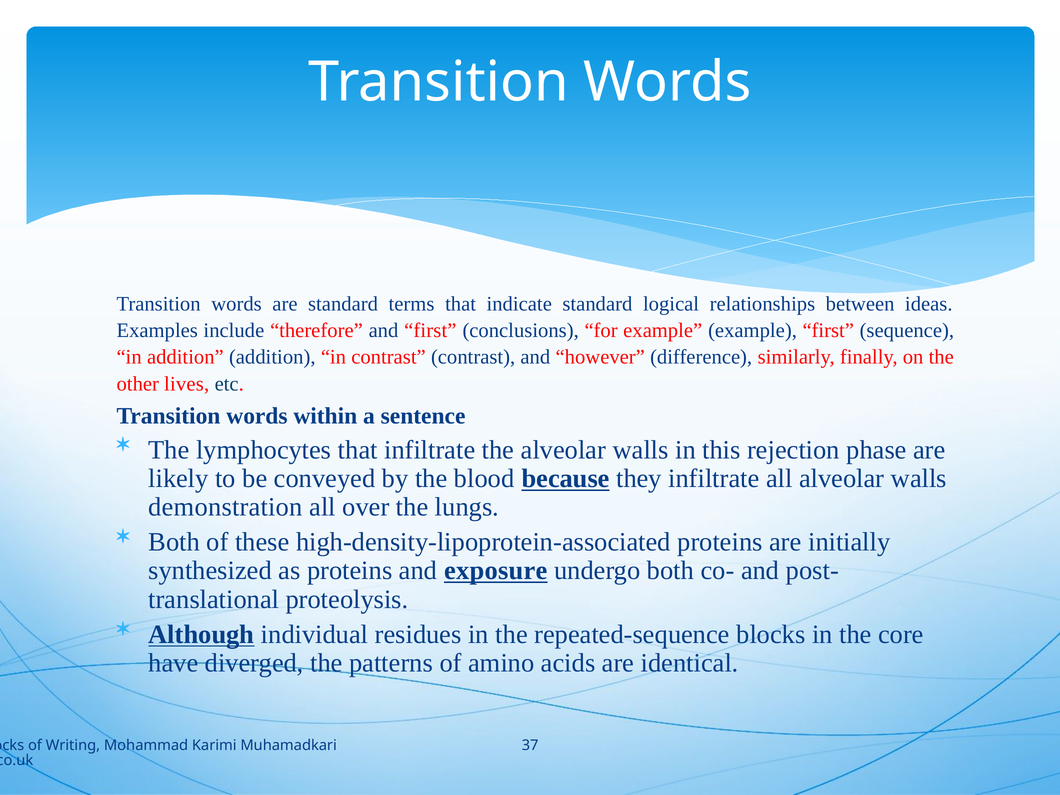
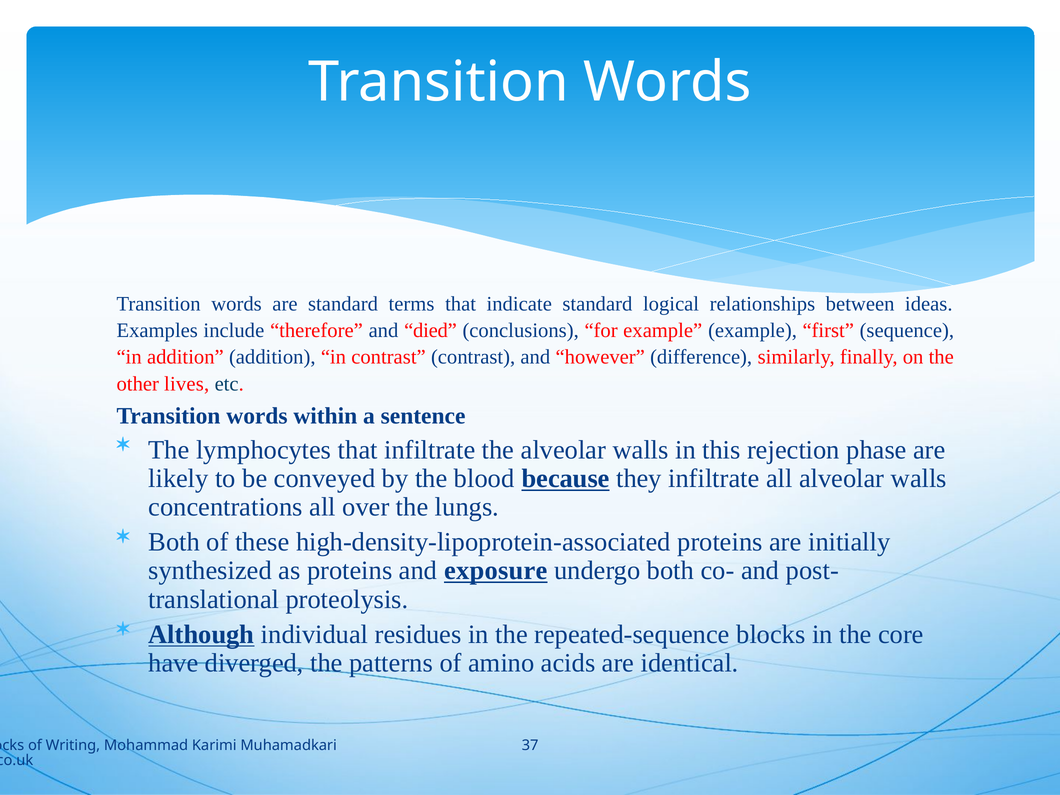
and first: first -> died
demonstration: demonstration -> concentrations
